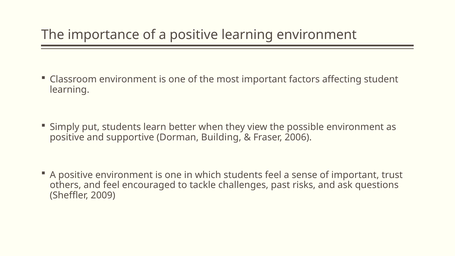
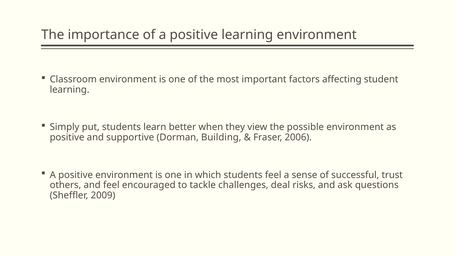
of important: important -> successful
past: past -> deal
